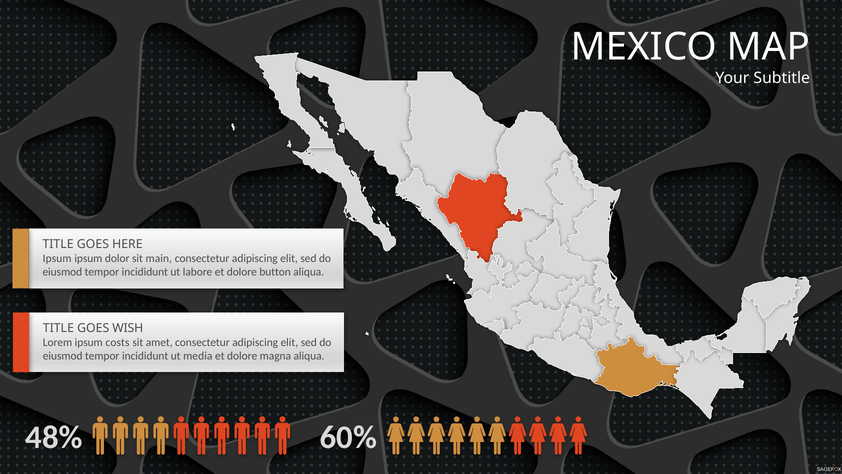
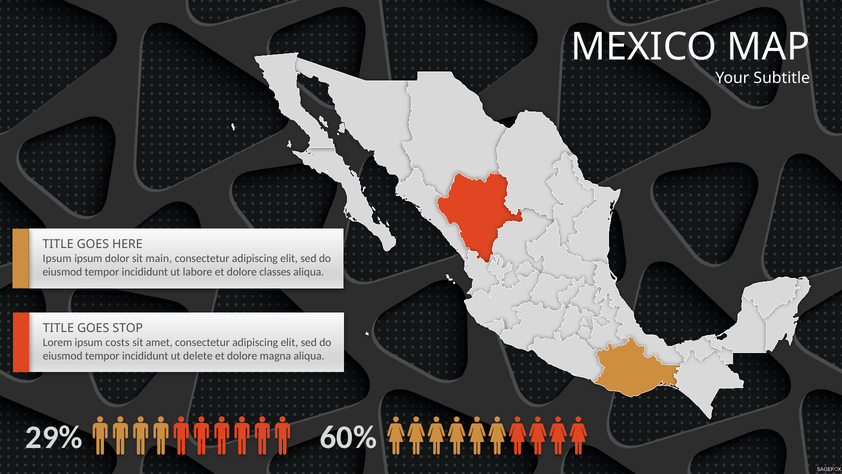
button: button -> classes
WISH: WISH -> STOP
media: media -> delete
48%: 48% -> 29%
